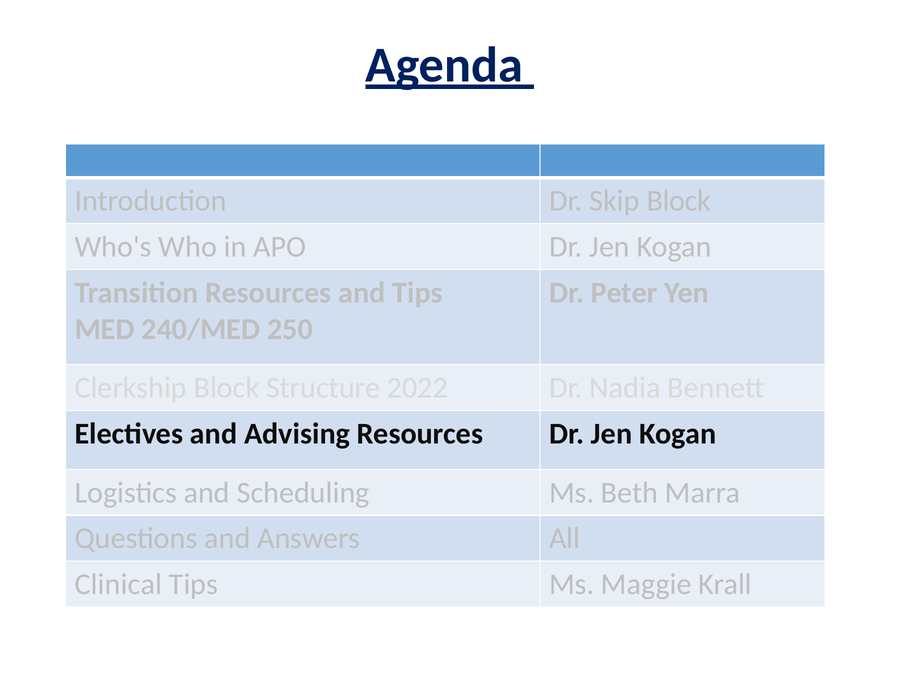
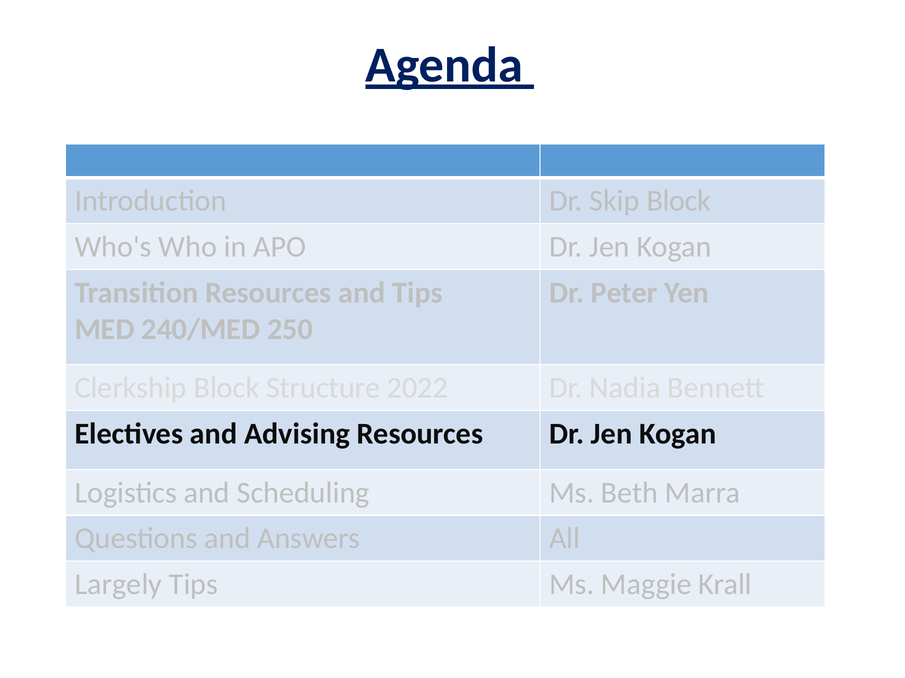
Clinical: Clinical -> Largely
